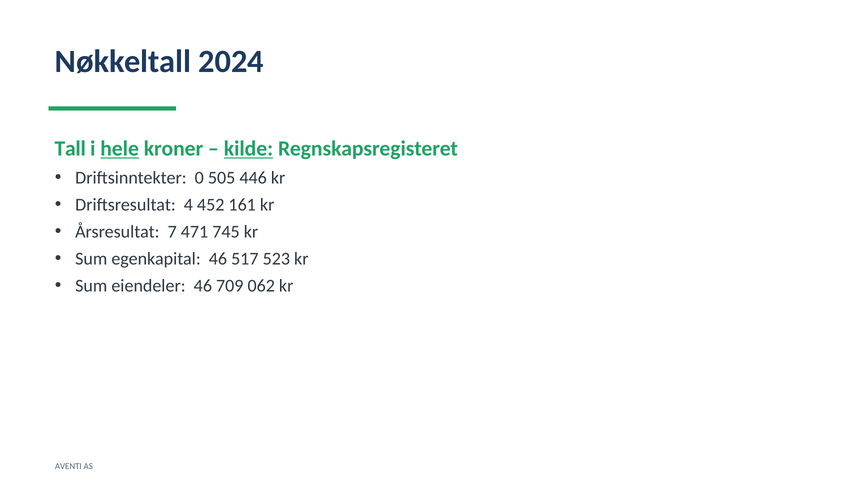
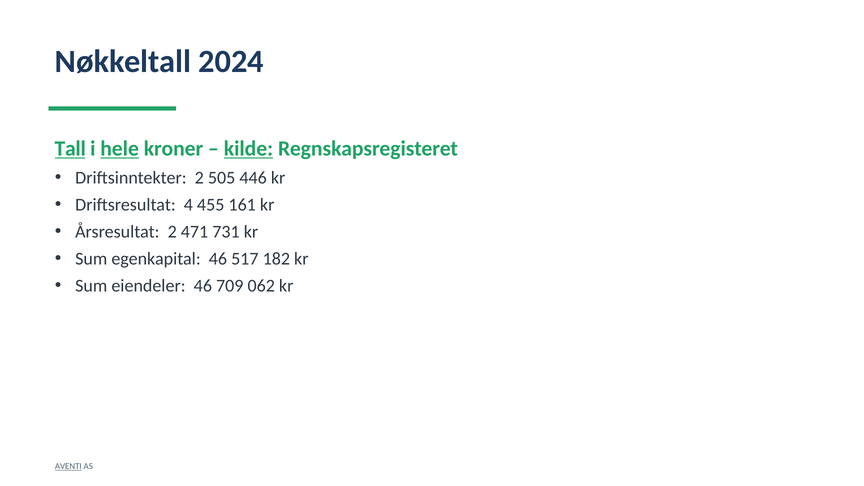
Tall underline: none -> present
Driftsinntekter 0: 0 -> 2
452: 452 -> 455
Årsresultat 7: 7 -> 2
745: 745 -> 731
523: 523 -> 182
AVENTI underline: none -> present
